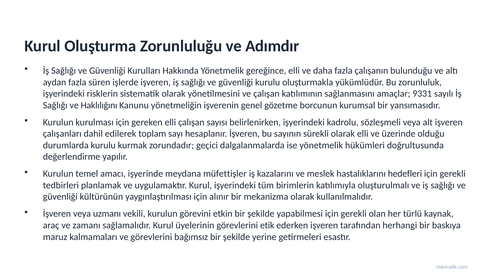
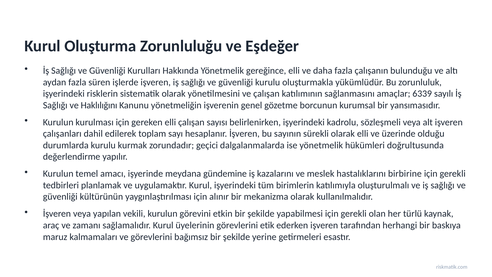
Adımdır: Adımdır -> Eşdeğer
9331: 9331 -> 6339
müfettişler: müfettişler -> gündemine
hedefleri: hedefleri -> birbirine
uzmanı: uzmanı -> yapılan
